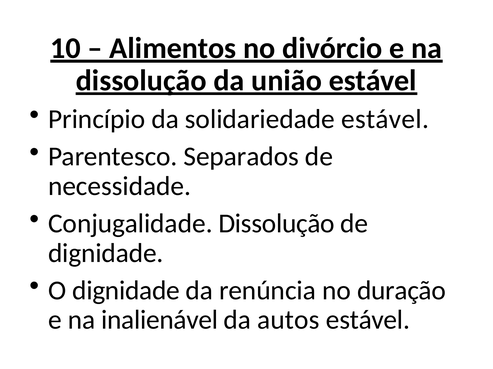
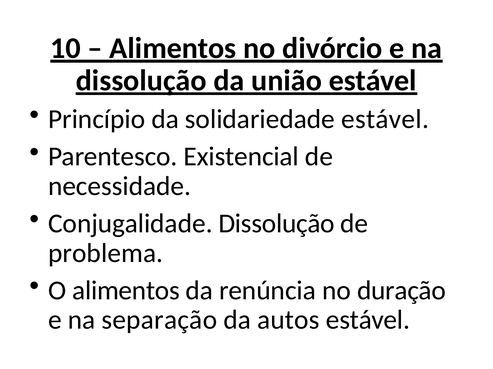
Separados: Separados -> Existencial
dignidade at (106, 254): dignidade -> problema
O dignidade: dignidade -> alimentos
inalienável: inalienável -> separação
